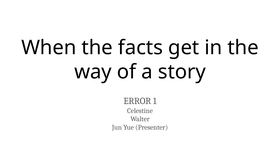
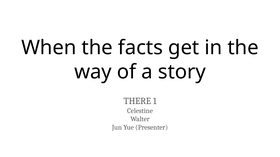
ERROR: ERROR -> THERE
